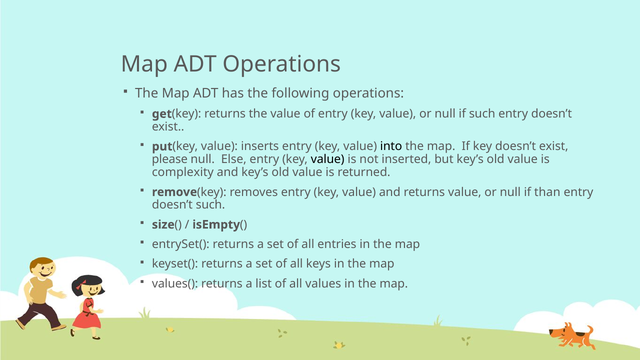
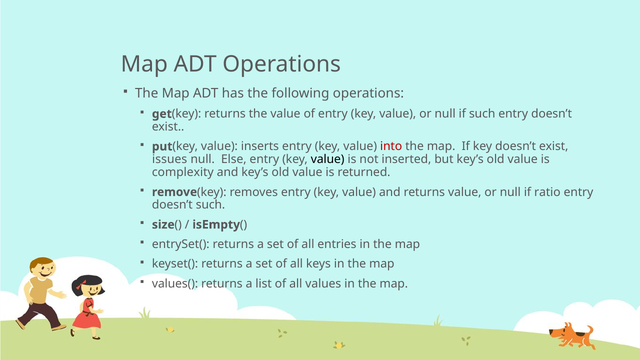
into colour: black -> red
please: please -> issues
than: than -> ratio
